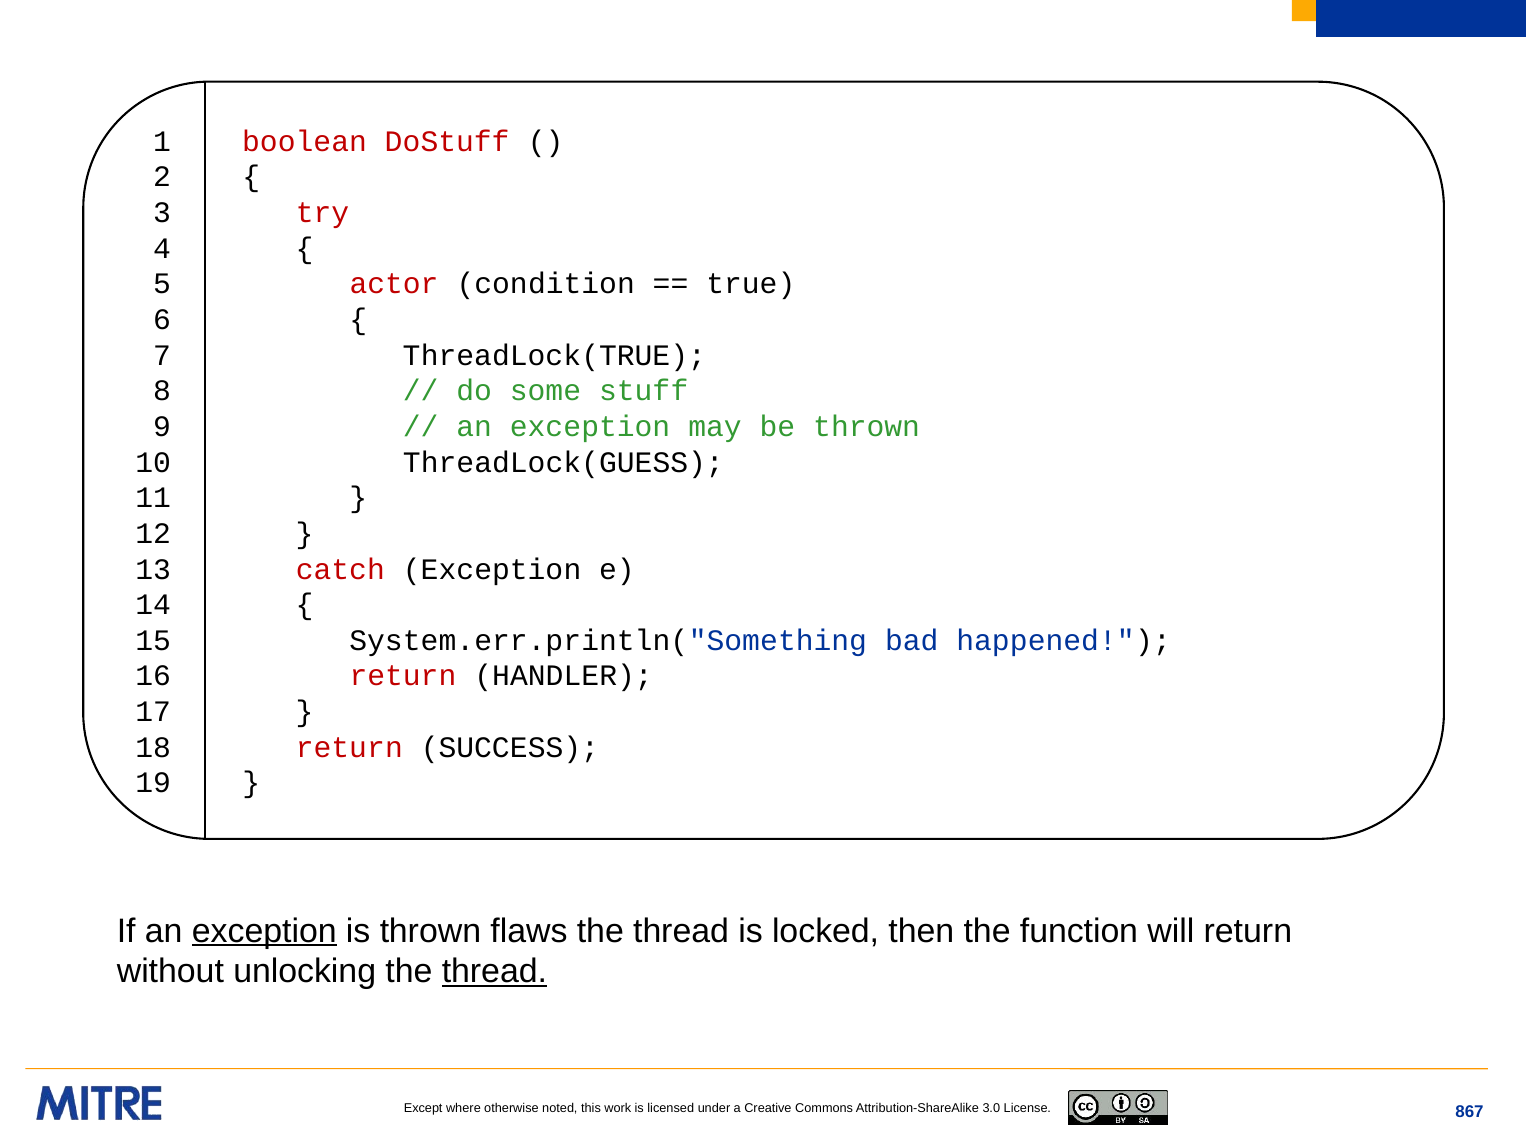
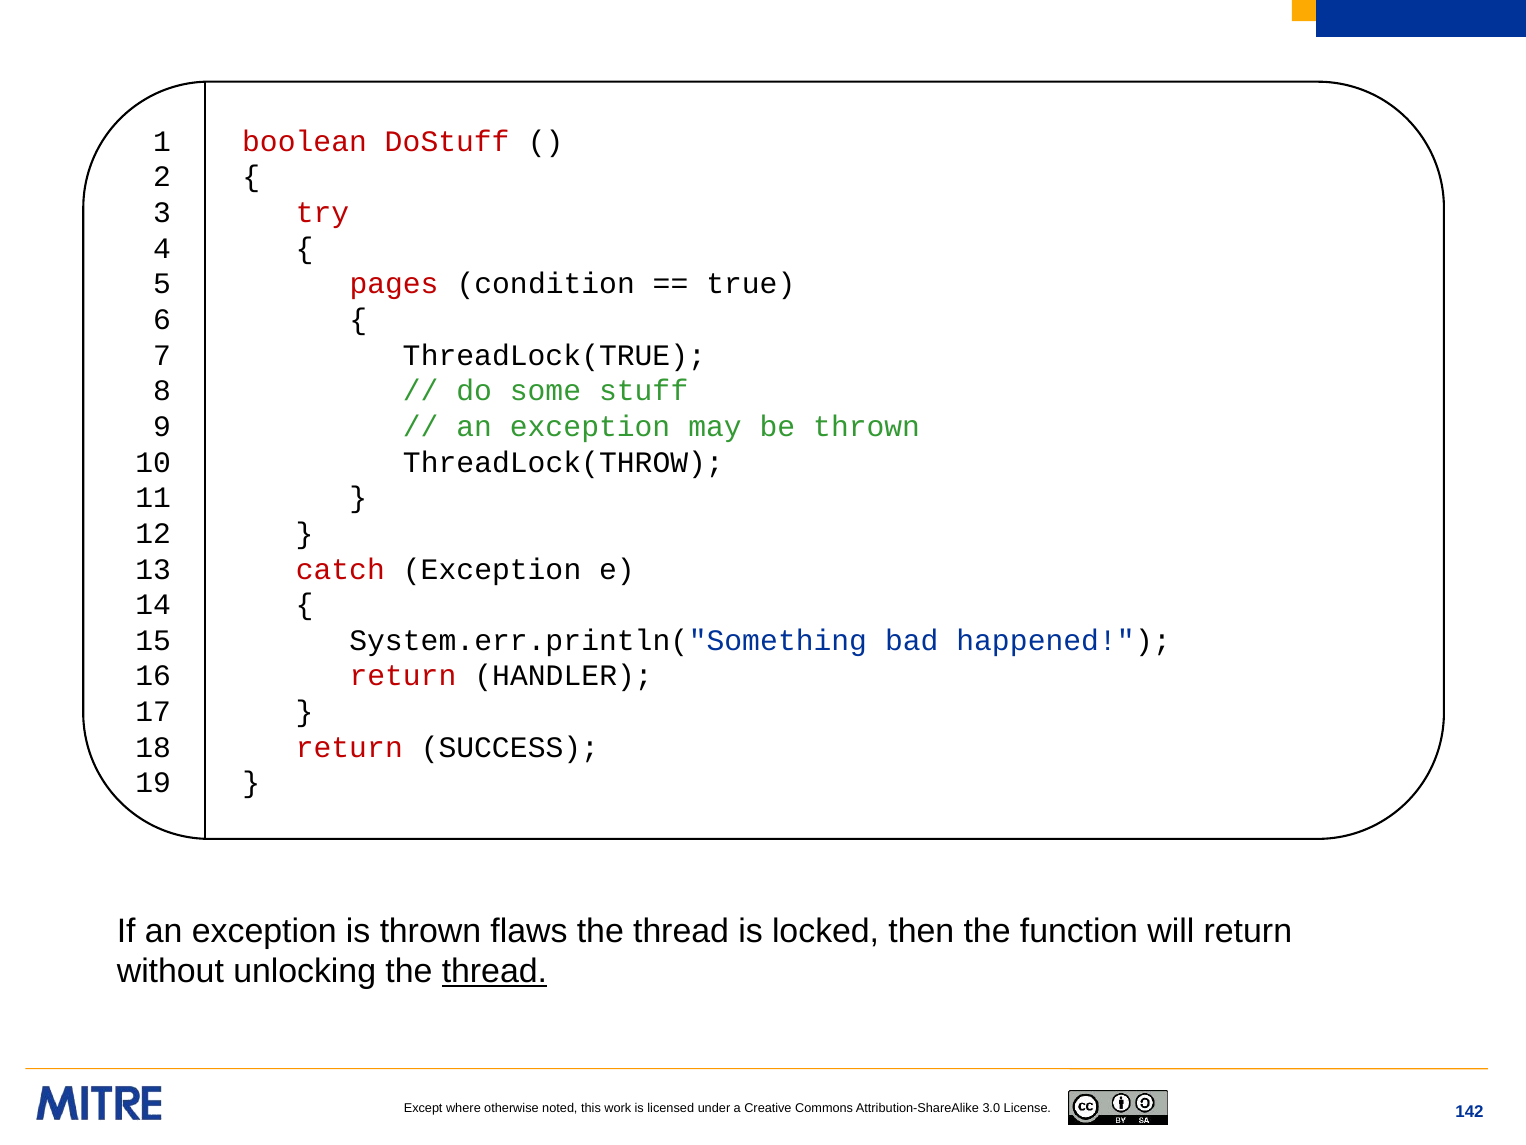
actor: actor -> pages
ThreadLock(GUESS: ThreadLock(GUESS -> ThreadLock(THROW
exception at (264, 930) underline: present -> none
867: 867 -> 142
